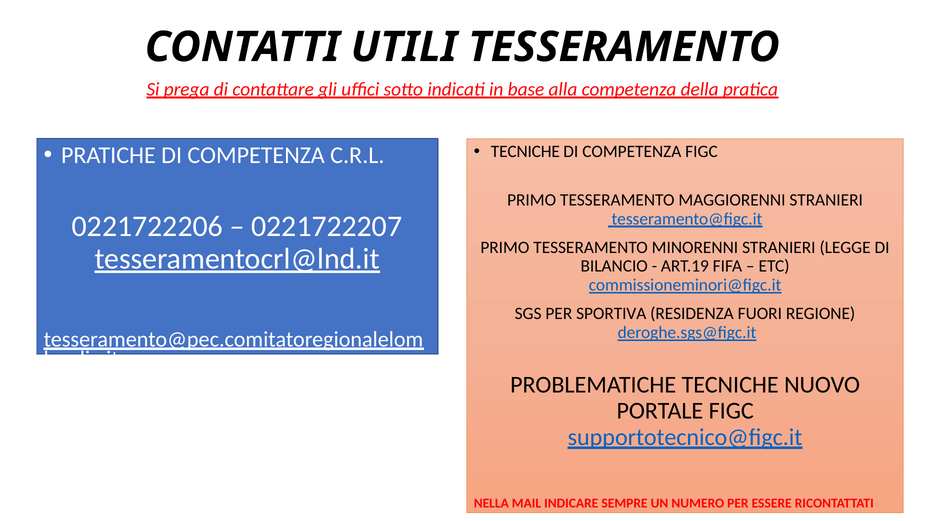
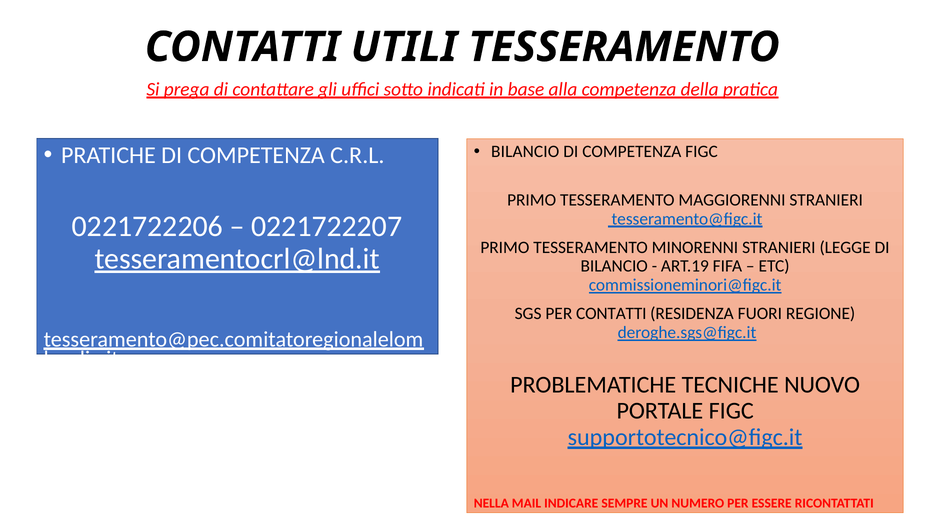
TECNICHE at (525, 151): TECNICHE -> BILANCIO
PER SPORTIVA: SPORTIVA -> CONTATTI
